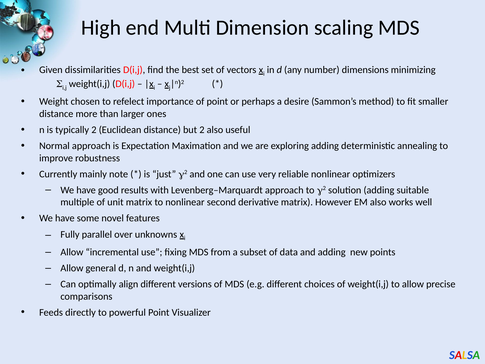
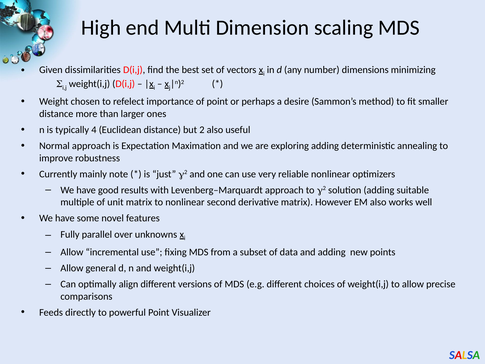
typically 2: 2 -> 4
